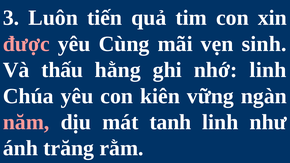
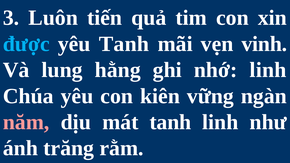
được colour: pink -> light blue
yêu Cùng: Cùng -> Tanh
sinh: sinh -> vinh
thấu: thấu -> lung
